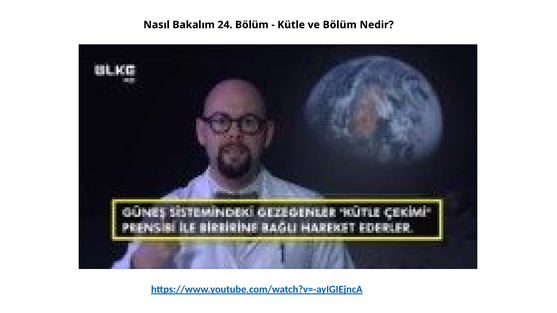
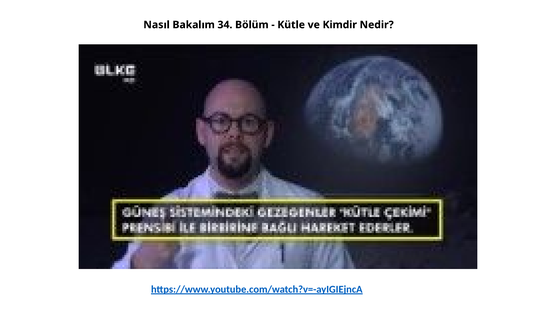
24: 24 -> 34
ve Bölüm: Bölüm -> Kimdir
